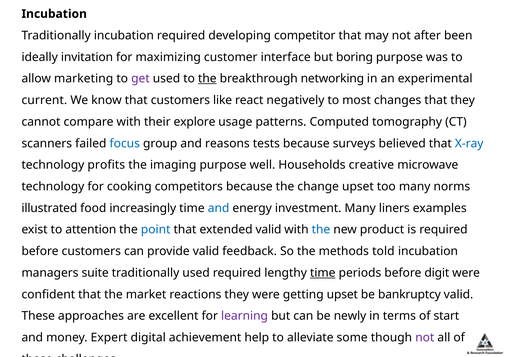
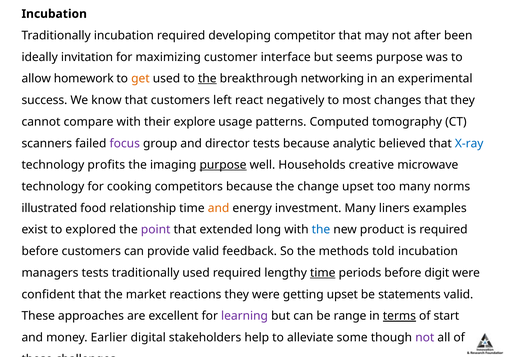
boring: boring -> seems
marketing: marketing -> homework
get colour: purple -> orange
current: current -> success
like: like -> left
focus colour: blue -> purple
reasons: reasons -> director
surveys: surveys -> analytic
purpose at (223, 165) underline: none -> present
increasingly: increasingly -> relationship
and at (219, 208) colour: blue -> orange
attention: attention -> explored
point colour: blue -> purple
extended valid: valid -> long
managers suite: suite -> tests
bankruptcy: bankruptcy -> statements
newly: newly -> range
terms underline: none -> present
Expert: Expert -> Earlier
achievement: achievement -> stakeholders
